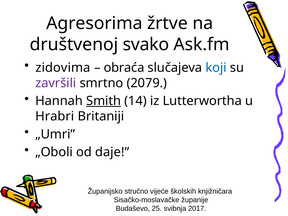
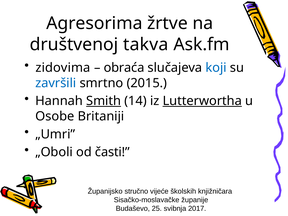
svako: svako -> takva
završili colour: purple -> blue
2079: 2079 -> 2015
Lutterwortha underline: none -> present
Hrabri: Hrabri -> Osobe
daje: daje -> časti
